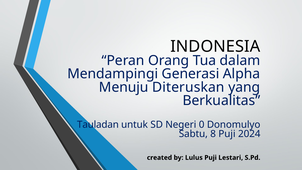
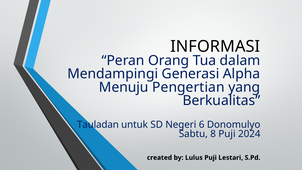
INDONESIA: INDONESIA -> INFORMASI
Diteruskan: Diteruskan -> Pengertian
0: 0 -> 6
